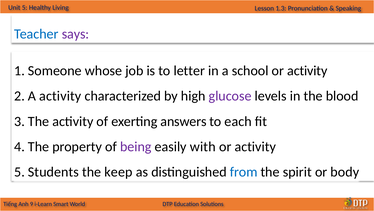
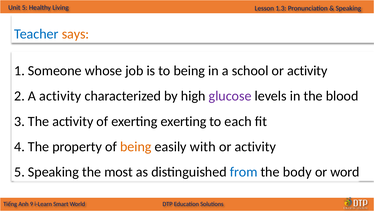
says colour: purple -> orange
to letter: letter -> being
exerting answers: answers -> exerting
being at (136, 146) colour: purple -> orange
5 Students: Students -> Speaking
keep: keep -> most
spirit: spirit -> body
body: body -> word
